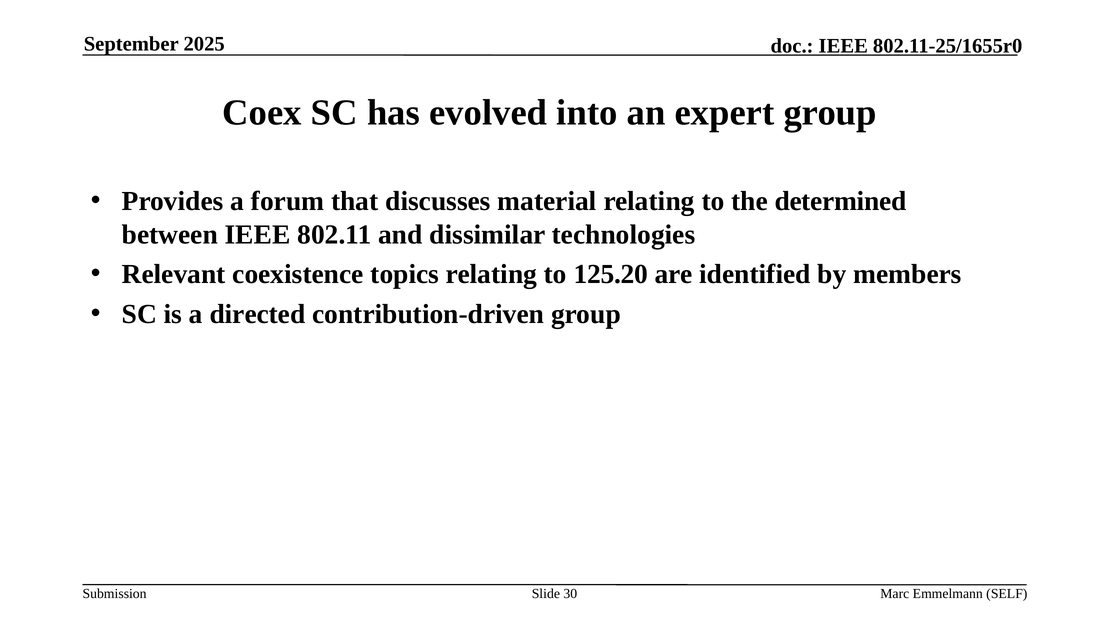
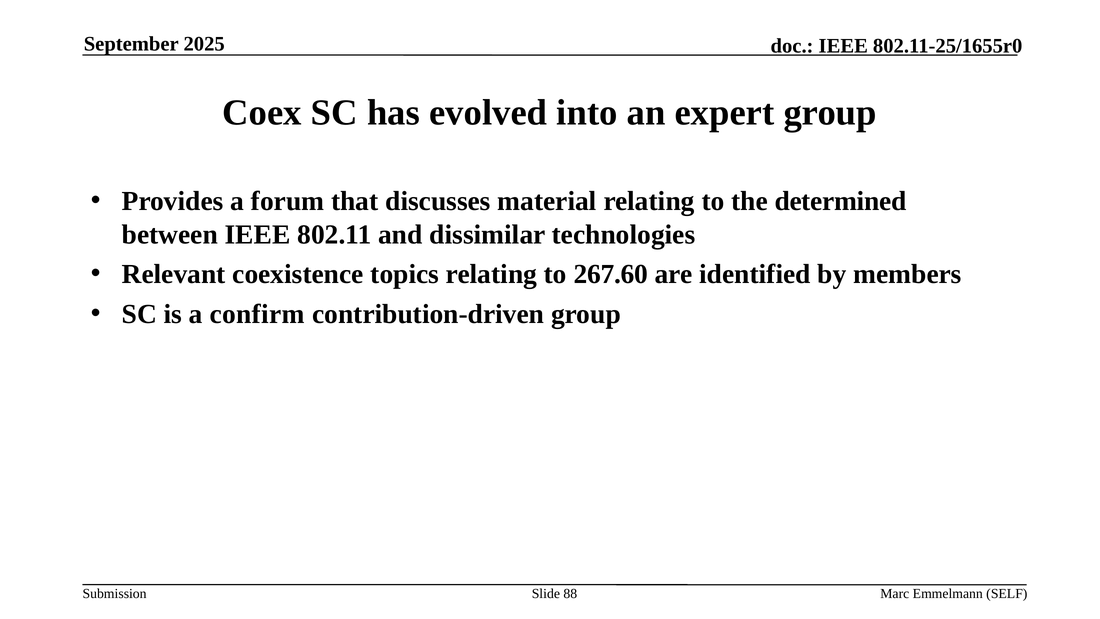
125.20: 125.20 -> 267.60
directed: directed -> confirm
30: 30 -> 88
